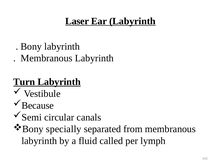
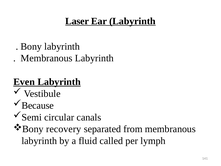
Turn: Turn -> Even
specially: specially -> recovery
